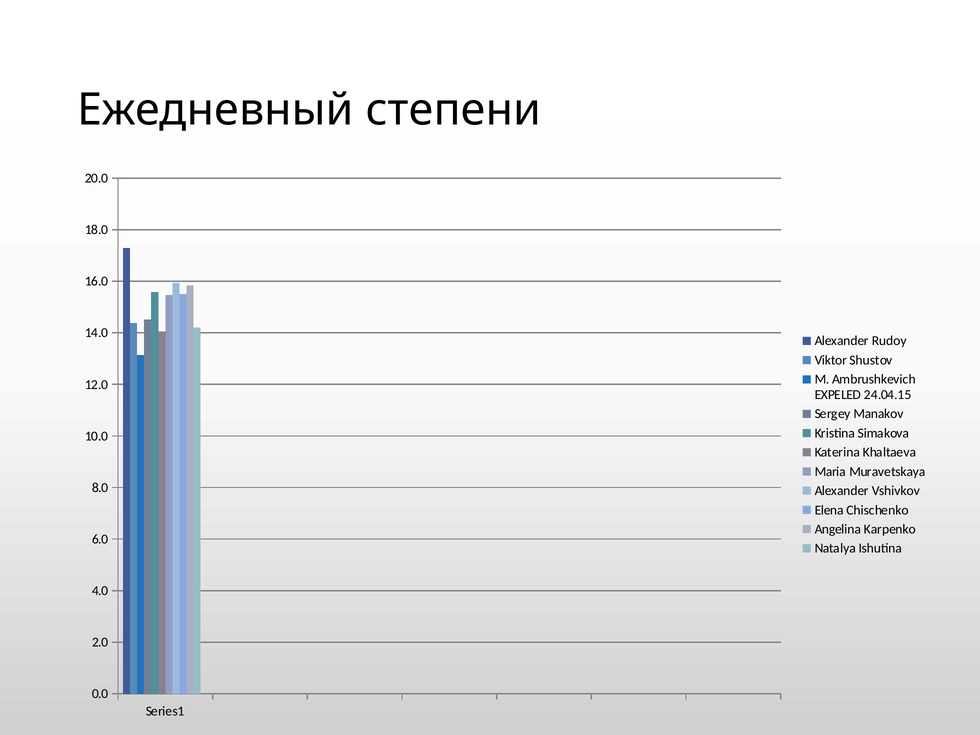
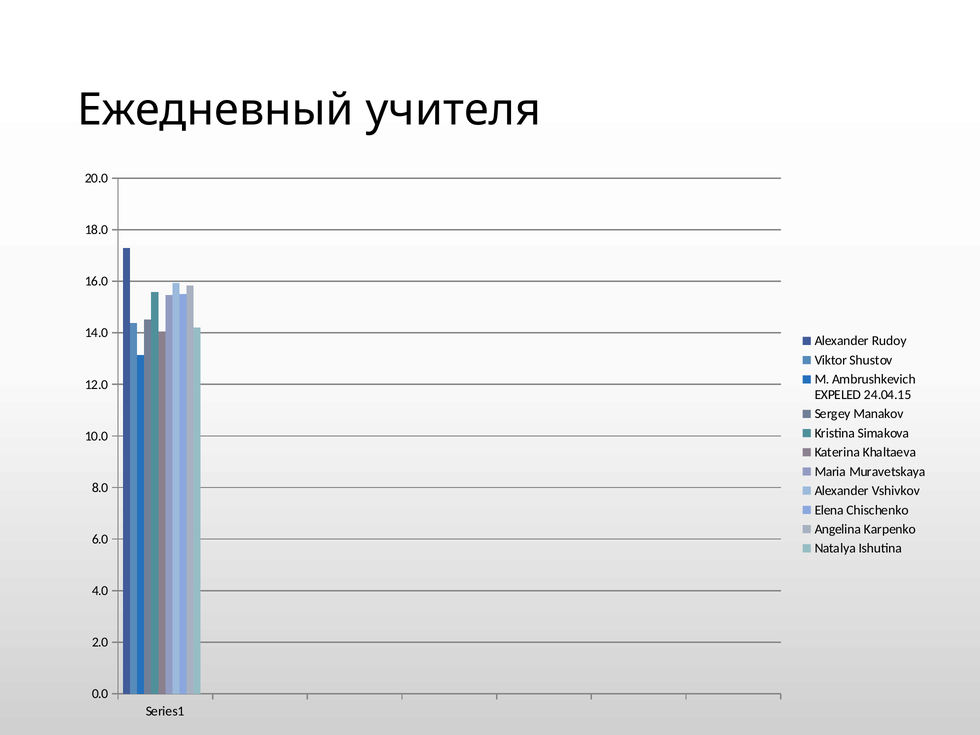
степени: степени -> учителя
